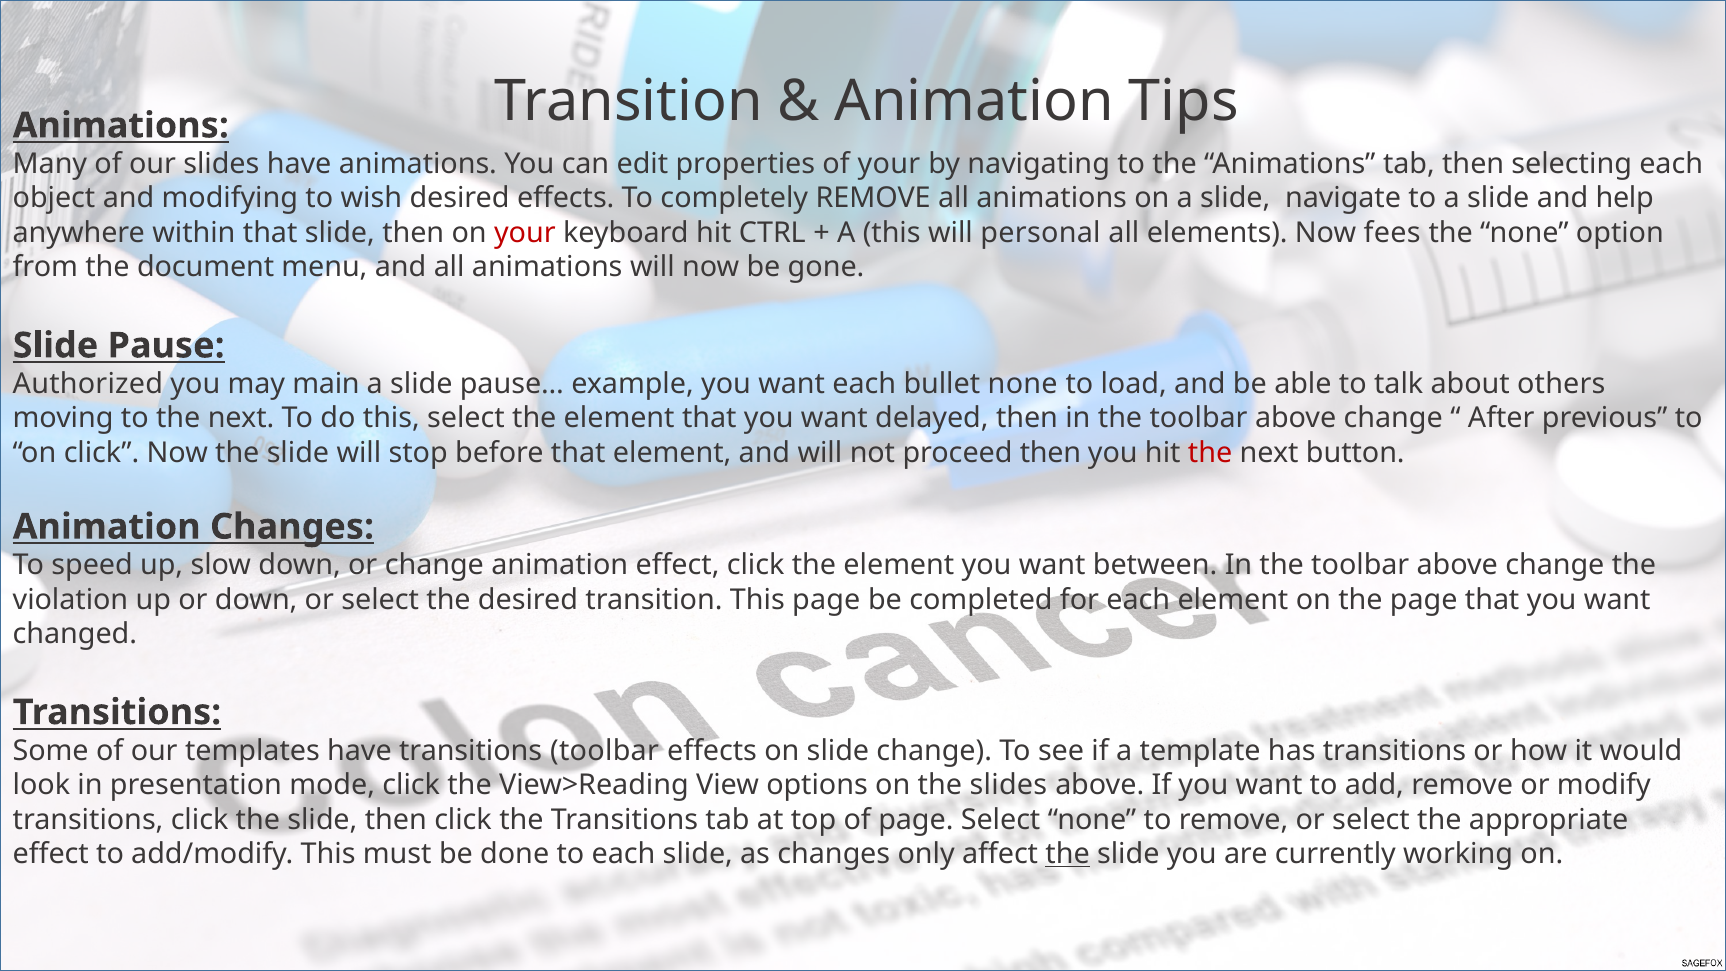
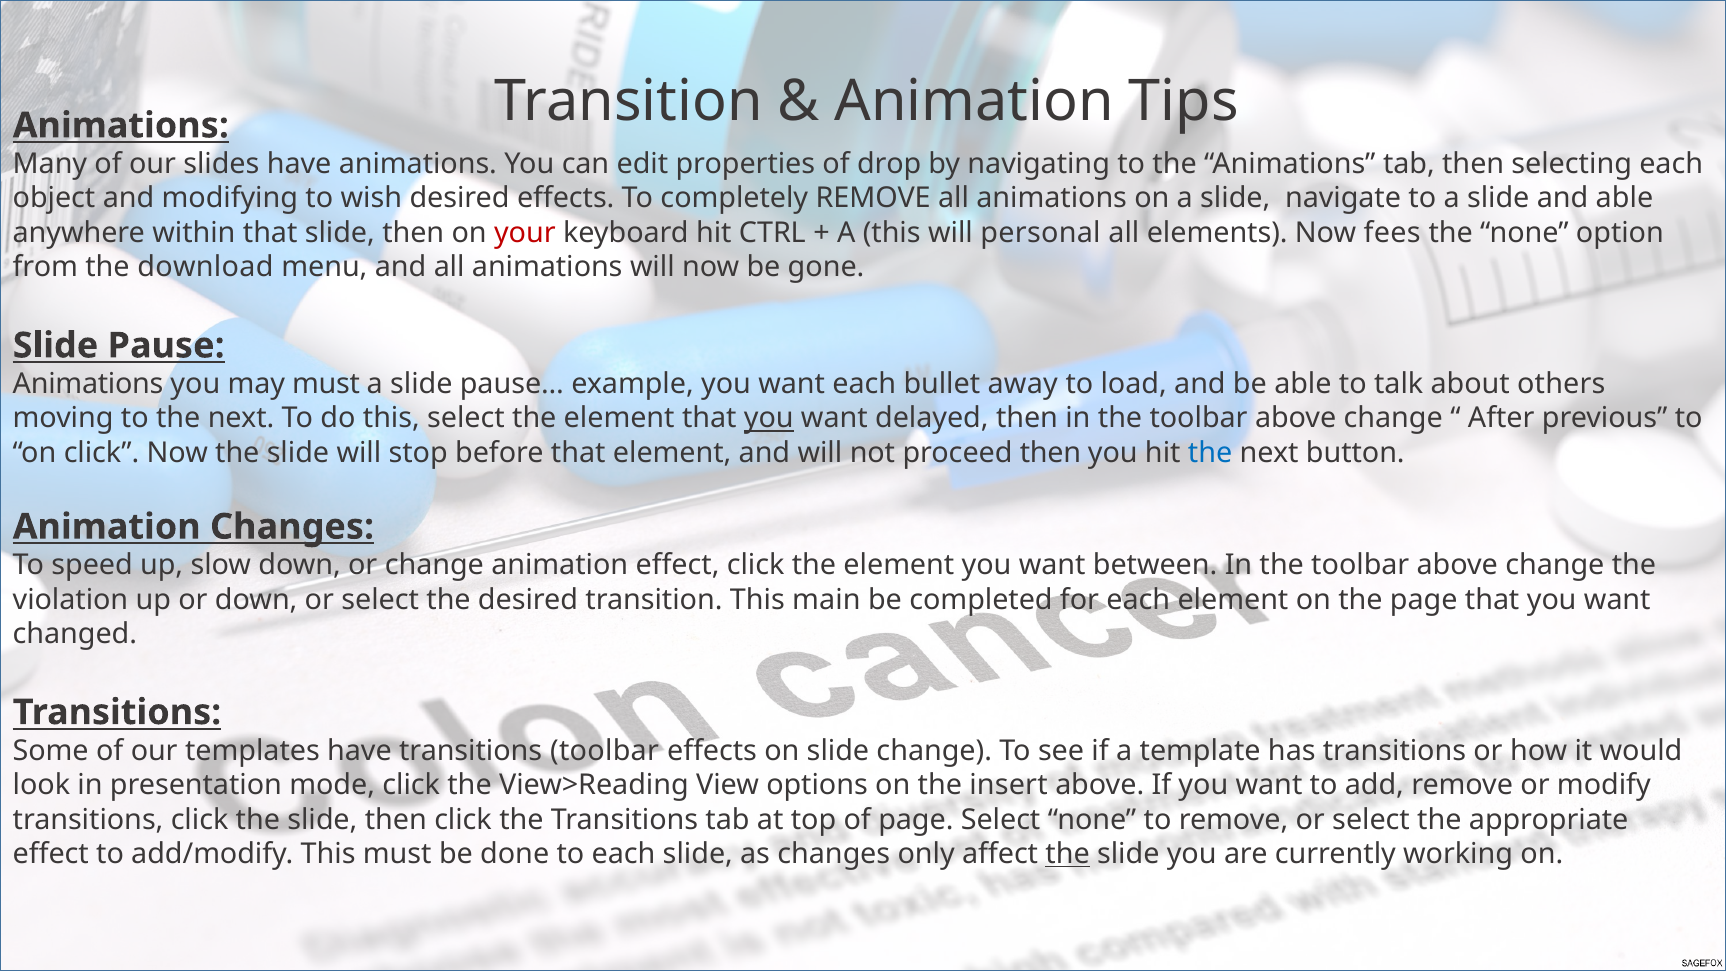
of your: your -> drop
and help: help -> able
document: document -> download
Authorized at (88, 384): Authorized -> Animations
may main: main -> must
bullet none: none -> away
you at (769, 418) underline: none -> present
the at (1210, 453) colour: red -> blue
This page: page -> main
the slides: slides -> insert
